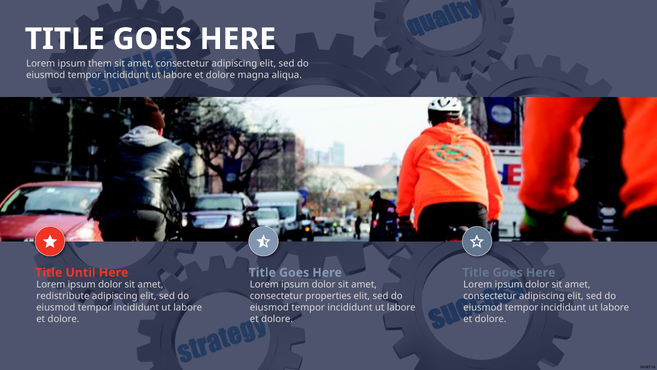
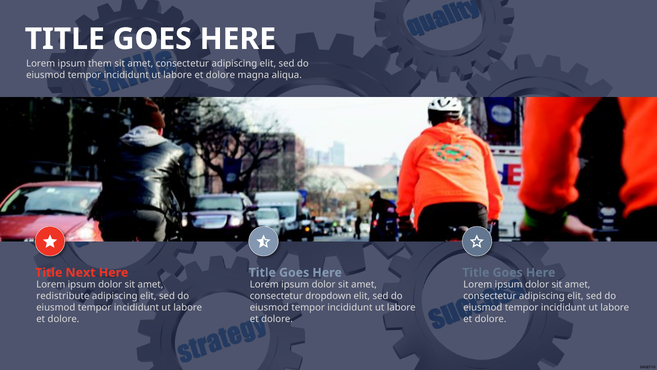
Until: Until -> Next
properties: properties -> dropdown
